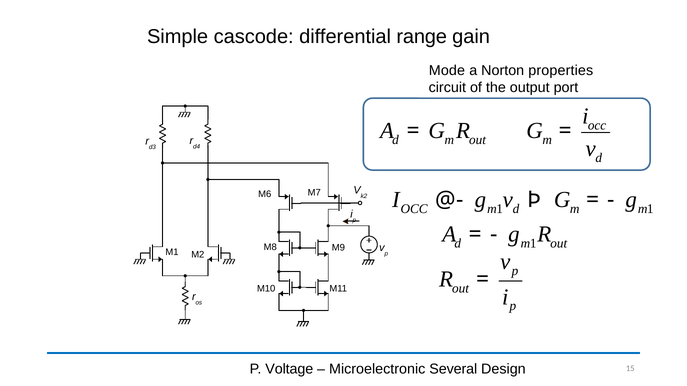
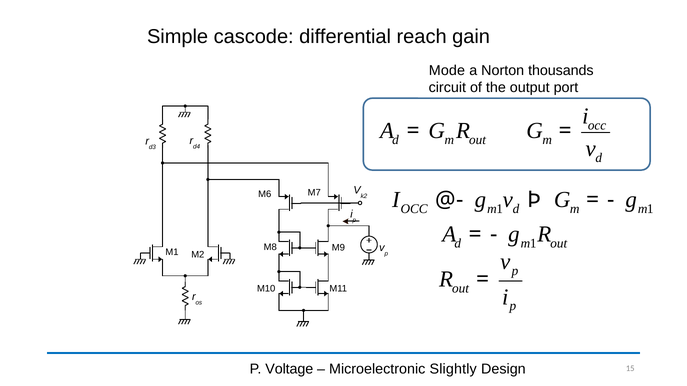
range: range -> reach
properties: properties -> thousands
Several: Several -> Slightly
